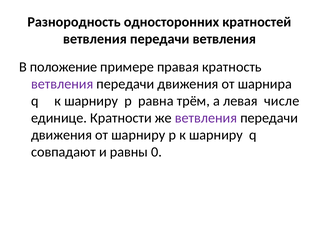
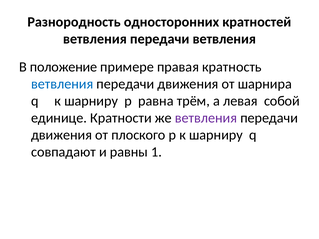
ветвления at (62, 84) colour: purple -> blue
числе: числе -> собой
от шарниру: шарниру -> плоского
0: 0 -> 1
